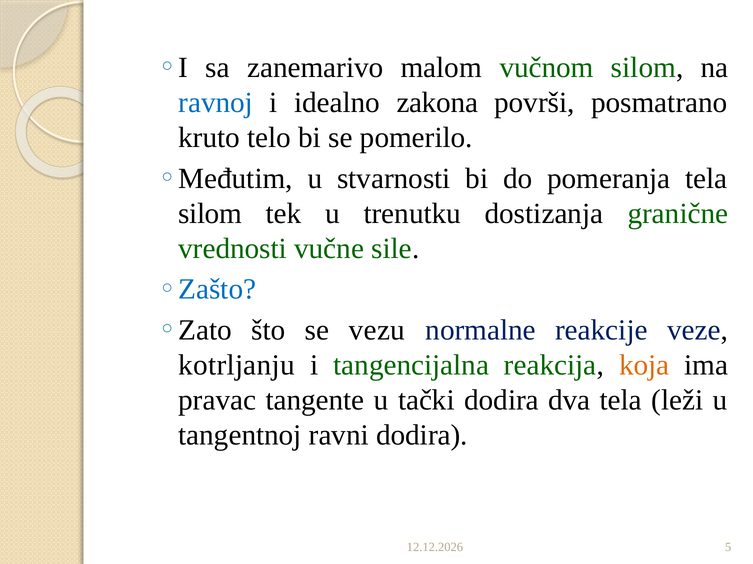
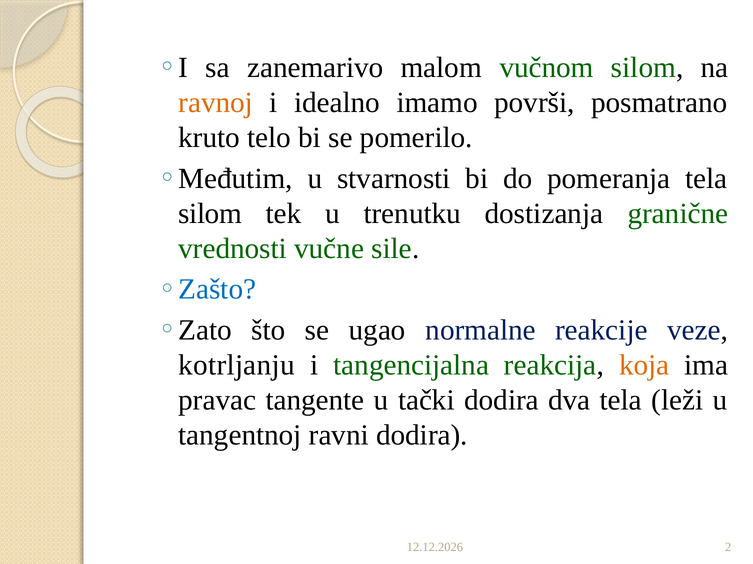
ravnoj colour: blue -> orange
zakona: zakona -> imamo
vezu: vezu -> ugao
5: 5 -> 2
